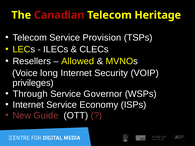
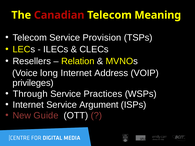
Heritage: Heritage -> Meaning
Allowed: Allowed -> Relation
Security: Security -> Address
Governor: Governor -> Practices
Economy: Economy -> Argument
